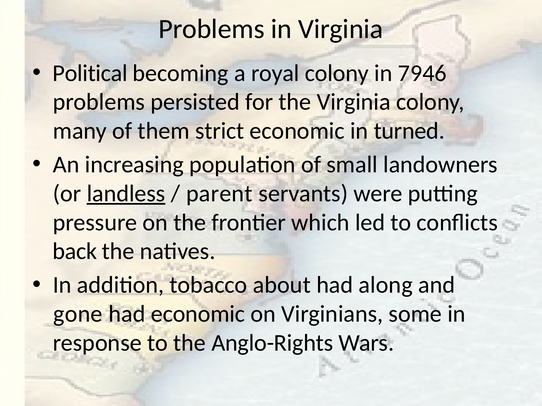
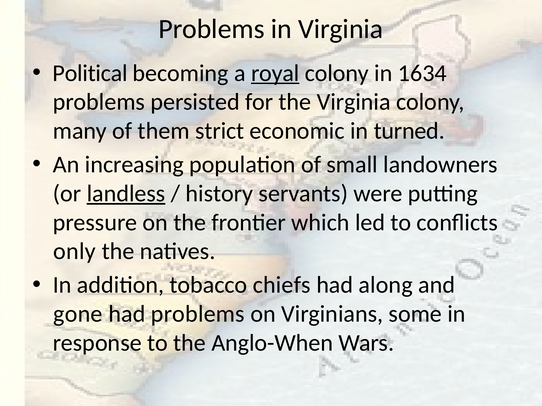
royal underline: none -> present
7946: 7946 -> 1634
parent: parent -> history
back: back -> only
about: about -> chiefs
had economic: economic -> problems
Anglo-Rights: Anglo-Rights -> Anglo-When
